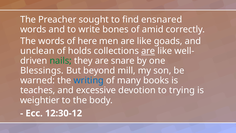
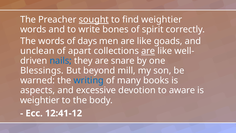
sought underline: none -> present
find ensnared: ensnared -> weightier
amid: amid -> spirit
here: here -> days
holds: holds -> apart
nails colour: green -> blue
teaches: teaches -> aspects
trying: trying -> aware
12:30-12: 12:30-12 -> 12:41-12
